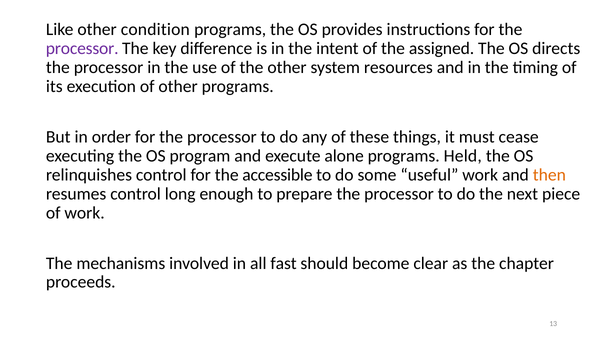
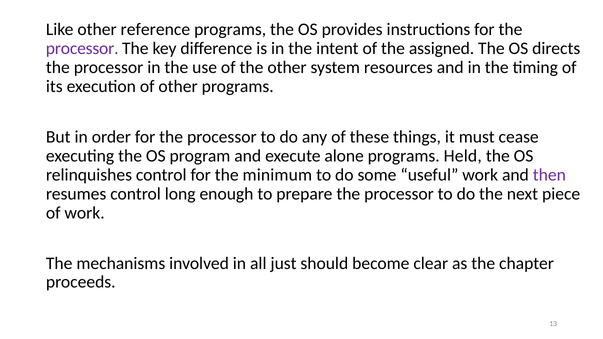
condition: condition -> reference
accessible: accessible -> minimum
then colour: orange -> purple
fast: fast -> just
